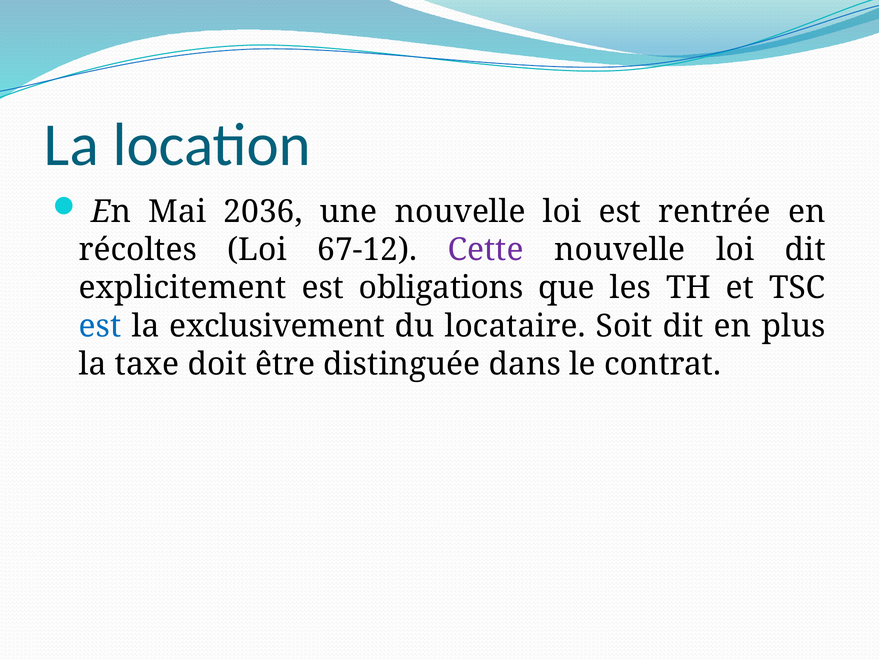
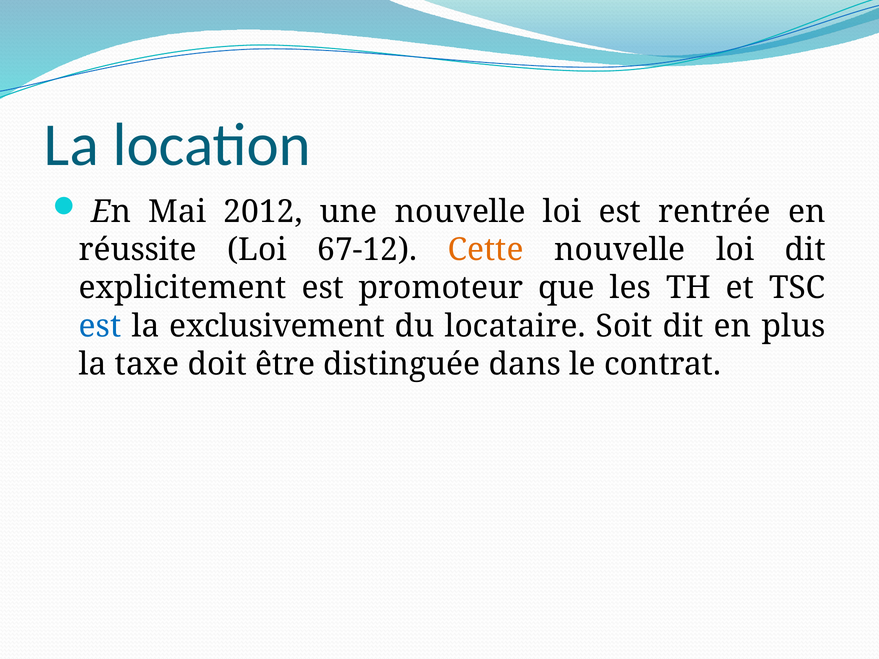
2036: 2036 -> 2012
récoltes: récoltes -> réussite
Cette colour: purple -> orange
obligations: obligations -> promoteur
